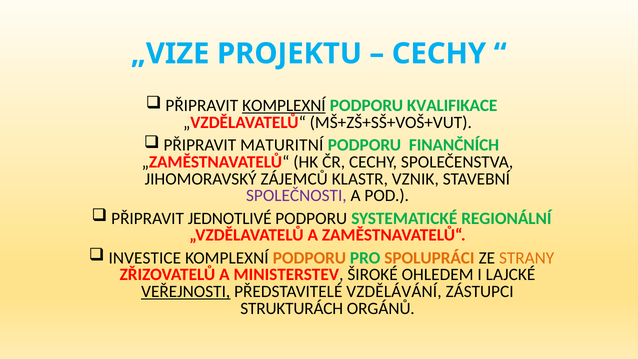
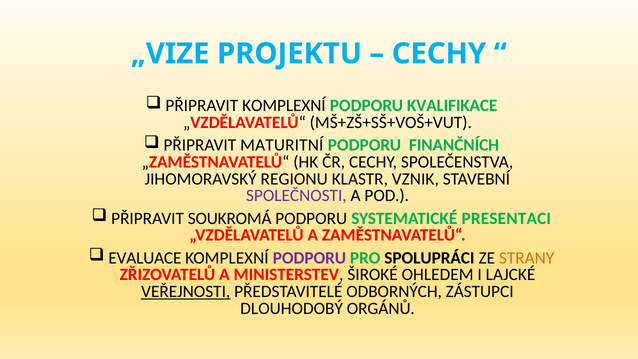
KOMPLEXNÍ at (284, 106) underline: present -> none
ZÁJEMCŮ: ZÁJEMCŮ -> REGIONU
JEDNOTLIVÉ: JEDNOTLIVÉ -> SOUKROMÁ
REGIONÁLNÍ: REGIONÁLNÍ -> PRESENTACI
INVESTICE: INVESTICE -> EVALUACE
PODPORU at (309, 258) colour: orange -> purple
SPOLUPRÁCI colour: orange -> black
VZDĚLÁVÁNÍ: VZDĚLÁVÁNÍ -> ODBORNÝCH
STRUKTURÁCH: STRUKTURÁCH -> DLOUHODOBÝ
